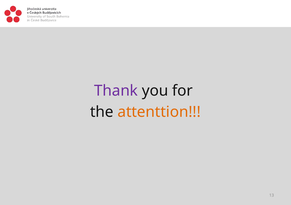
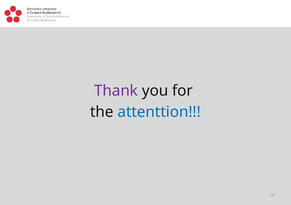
attenttion colour: orange -> blue
